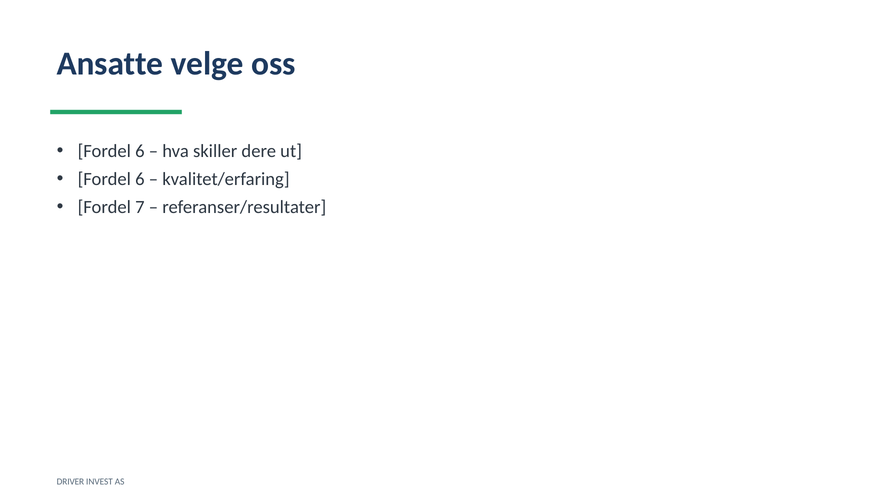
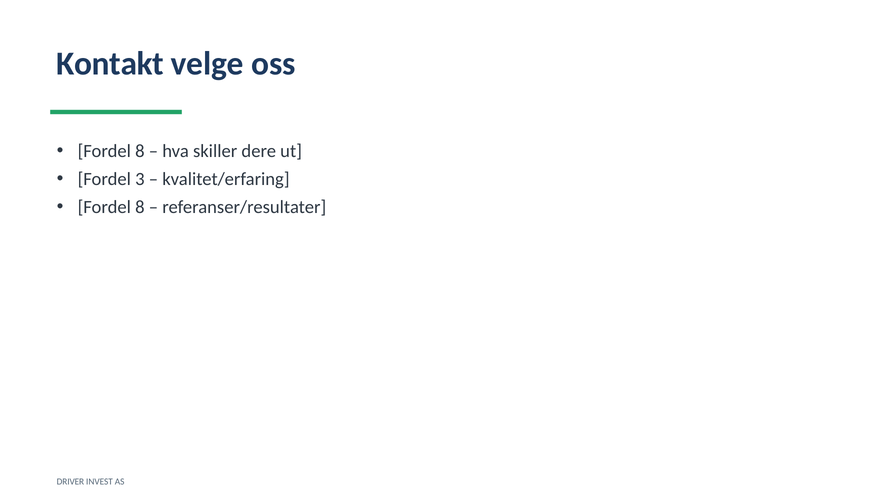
Ansatte: Ansatte -> Kontakt
6 at (140, 151): 6 -> 8
6 at (140, 179): 6 -> 3
7 at (140, 207): 7 -> 8
